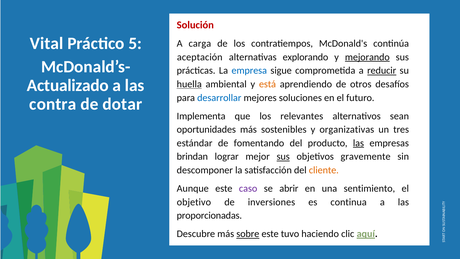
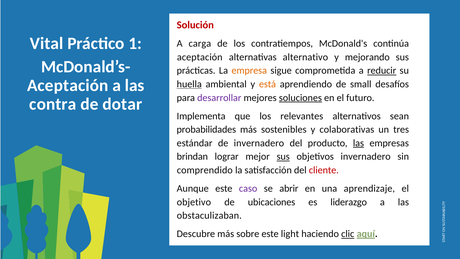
5: 5 -> 1
explorando: explorando -> alternativo
mejorando underline: present -> none
empresa colour: blue -> orange
Actualizado at (68, 85): Actualizado -> Aceptación
otros: otros -> small
desarrollar colour: blue -> purple
soluciones underline: none -> present
oportunidades: oportunidades -> probabilidades
organizativas: organizativas -> colaborativas
de fomentando: fomentando -> invernadero
objetivos gravemente: gravemente -> invernadero
descomponer: descomponer -> comprendido
cliente colour: orange -> red
sentimiento: sentimiento -> aprendizaje
inversiones: inversiones -> ubicaciones
continua: continua -> liderazgo
proporcionadas: proporcionadas -> obstaculizaban
sobre underline: present -> none
tuvo: tuvo -> light
clic underline: none -> present
